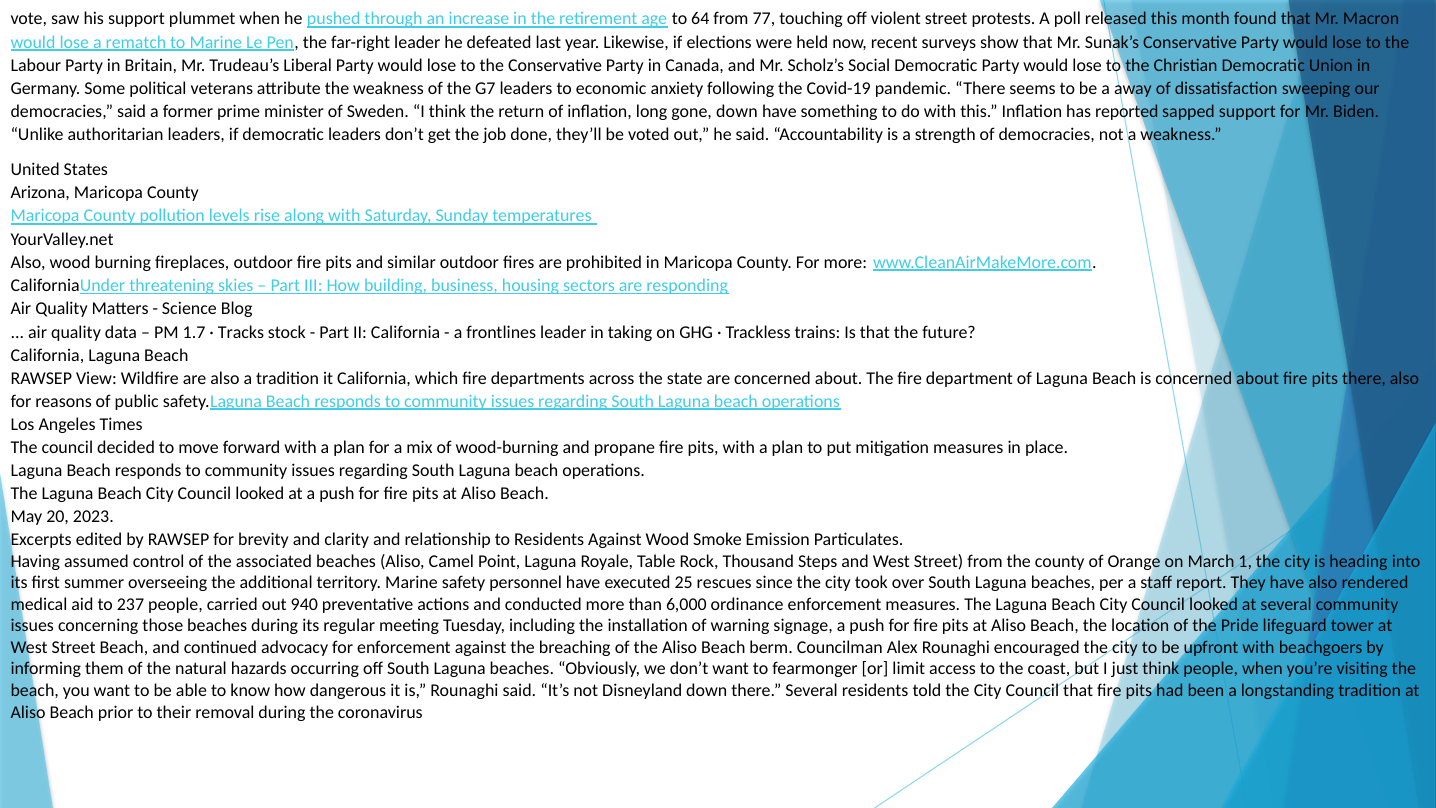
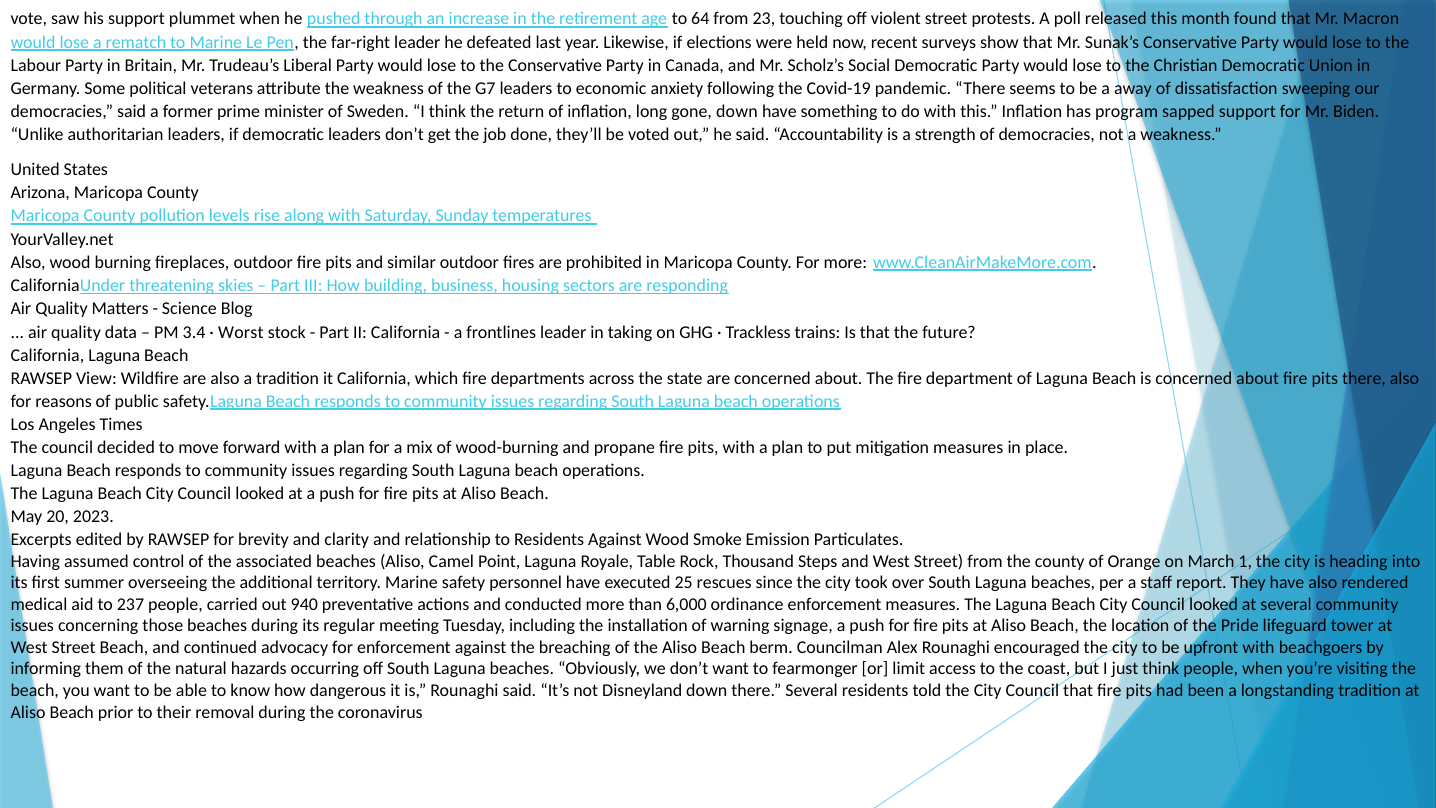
77: 77 -> 23
reported: reported -> program
1.7: 1.7 -> 3.4
Tracks: Tracks -> Worst
